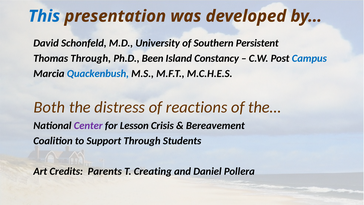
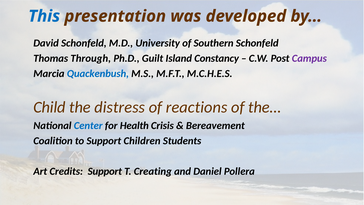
Southern Persistent: Persistent -> Schonfeld
Been: Been -> Guilt
Campus colour: blue -> purple
Both: Both -> Child
Center colour: purple -> blue
Lesson: Lesson -> Health
Support Through: Through -> Children
Credits Parents: Parents -> Support
